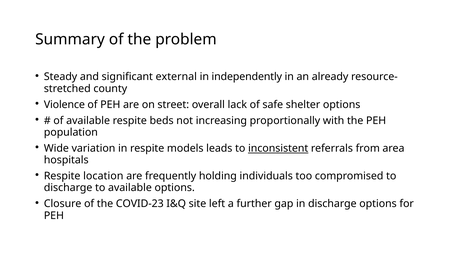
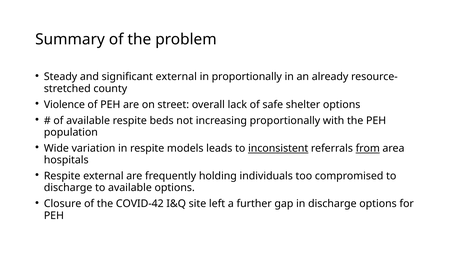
in independently: independently -> proportionally
from underline: none -> present
Respite location: location -> external
COVID-23: COVID-23 -> COVID-42
